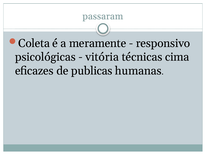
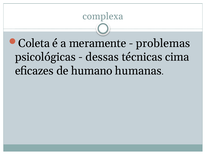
passaram: passaram -> complexa
responsivo: responsivo -> problemas
vitória: vitória -> dessas
publicas: publicas -> humano
